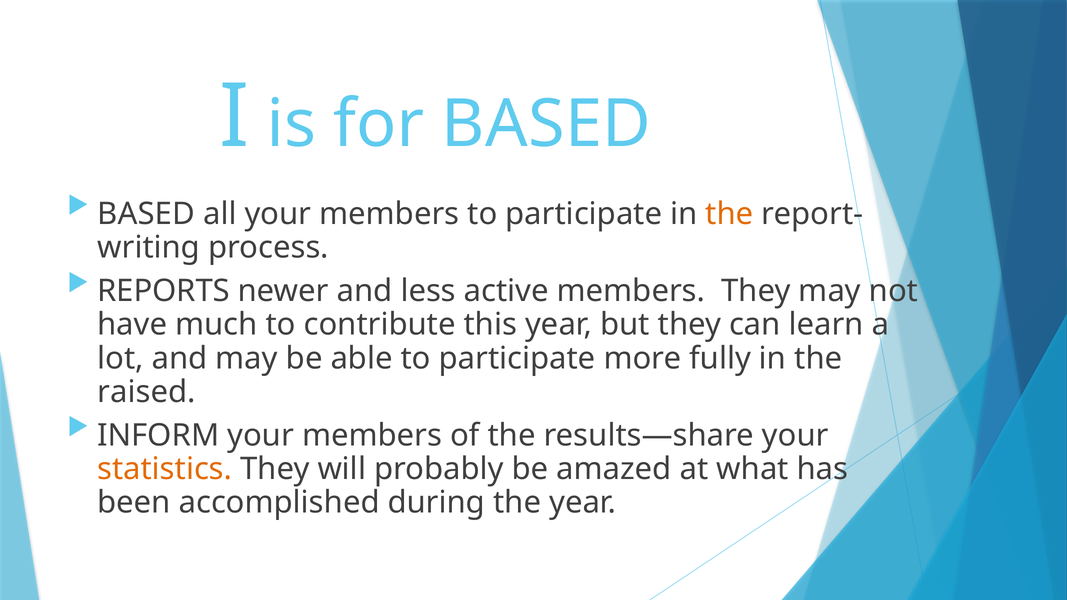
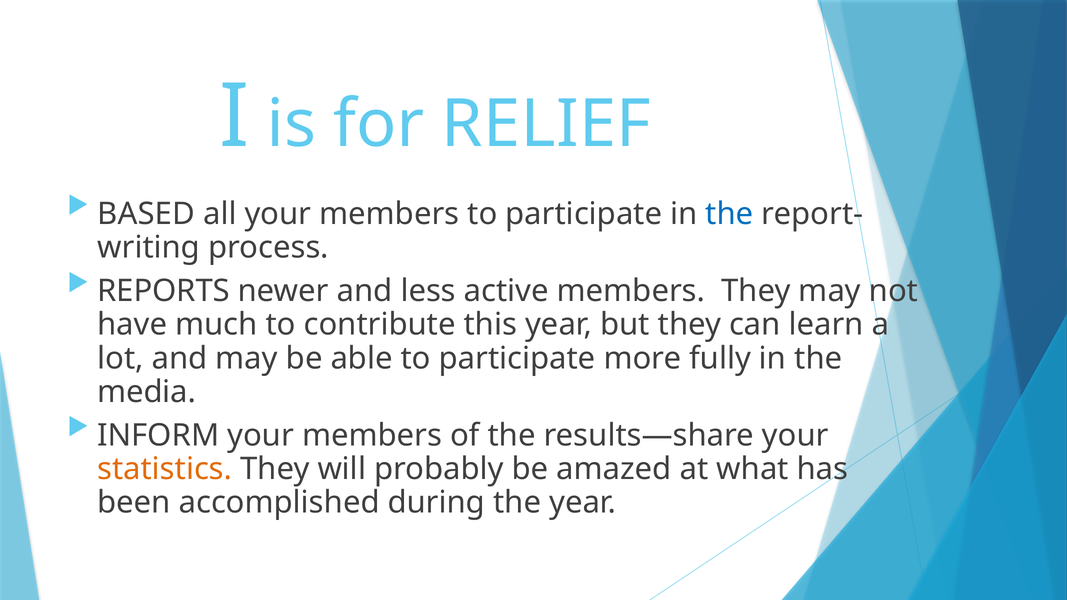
for BASED: BASED -> RELIEF
the at (729, 214) colour: orange -> blue
raised: raised -> media
